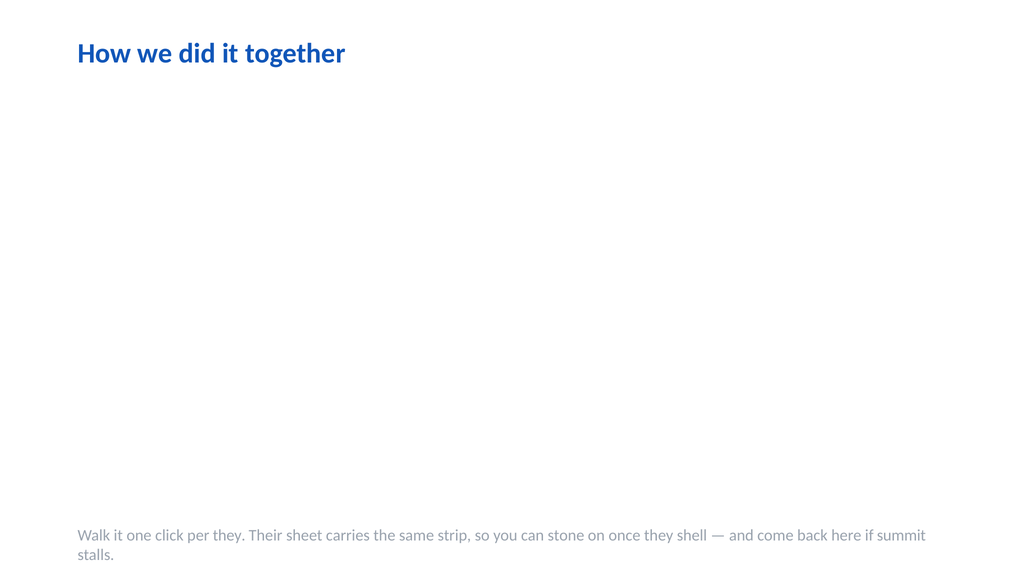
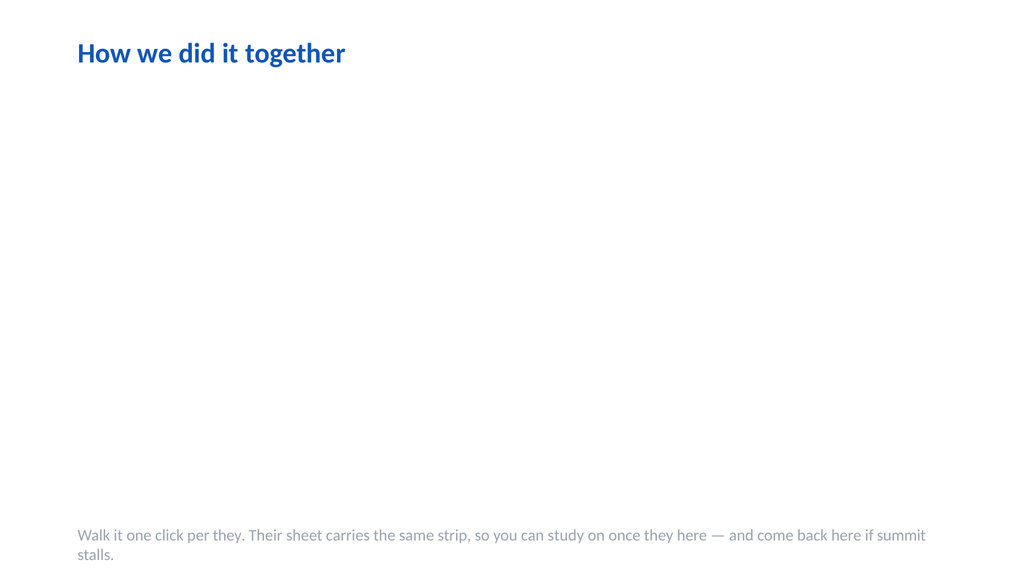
stone: stone -> study
they shell: shell -> here
